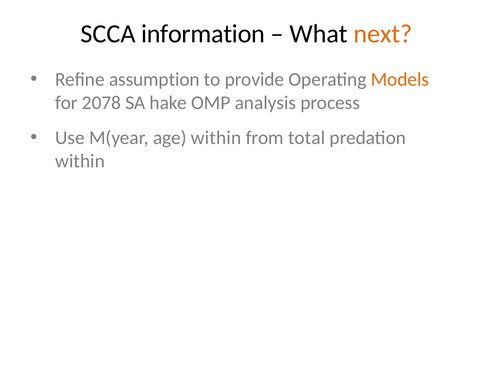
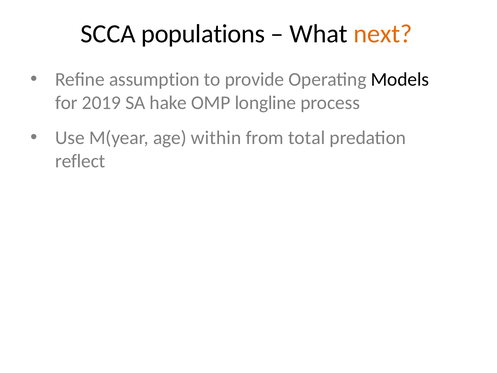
information: information -> populations
Models colour: orange -> black
2078: 2078 -> 2019
analysis: analysis -> longline
within at (80, 161): within -> reflect
